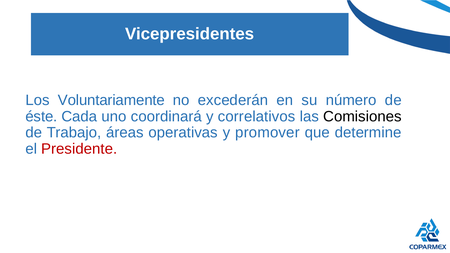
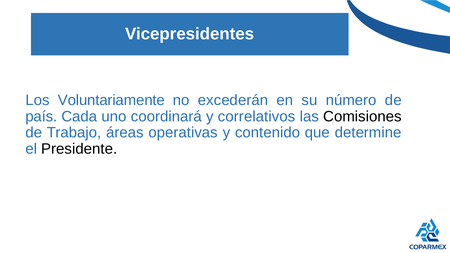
éste: éste -> país
promover: promover -> contenido
Presidente colour: red -> black
